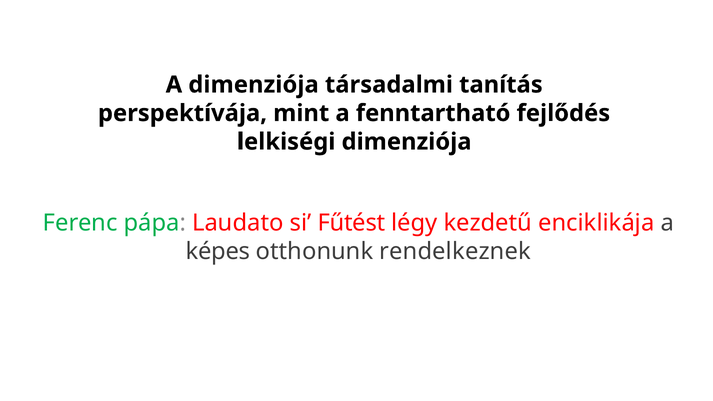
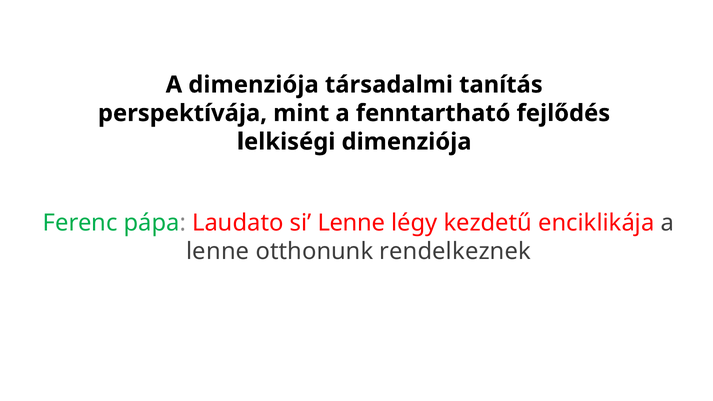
si Fűtést: Fűtést -> Lenne
képes at (218, 251): képes -> lenne
